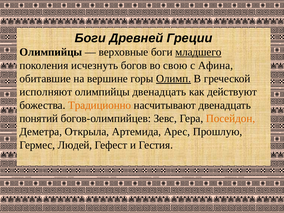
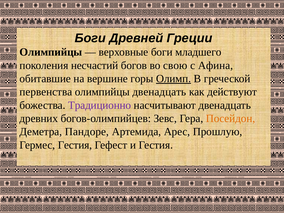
младшего underline: present -> none
исчезнуть: исчезнуть -> несчастий
исполняют: исполняют -> первенства
Традиционно colour: orange -> purple
понятий: понятий -> древних
Открыла: Открыла -> Пандоре
Гермес Людей: Людей -> Гестия
